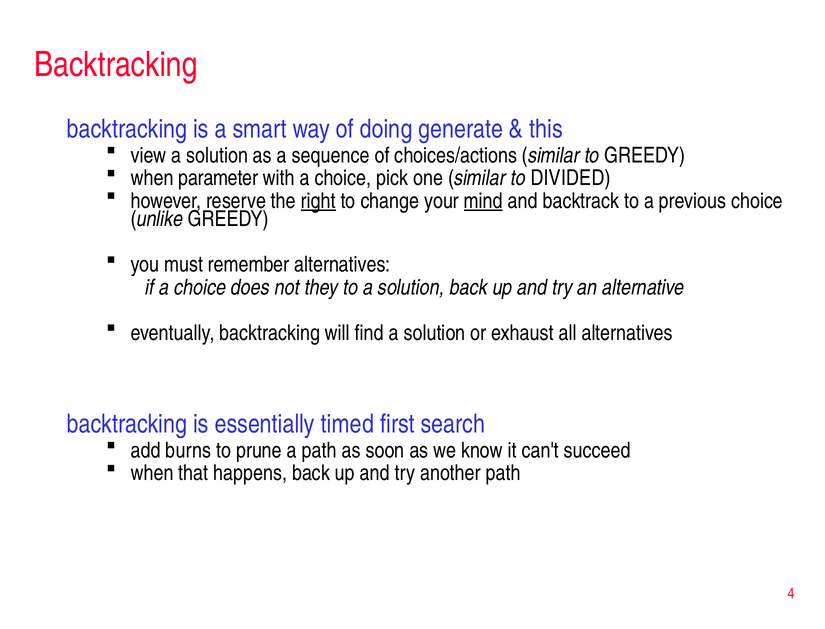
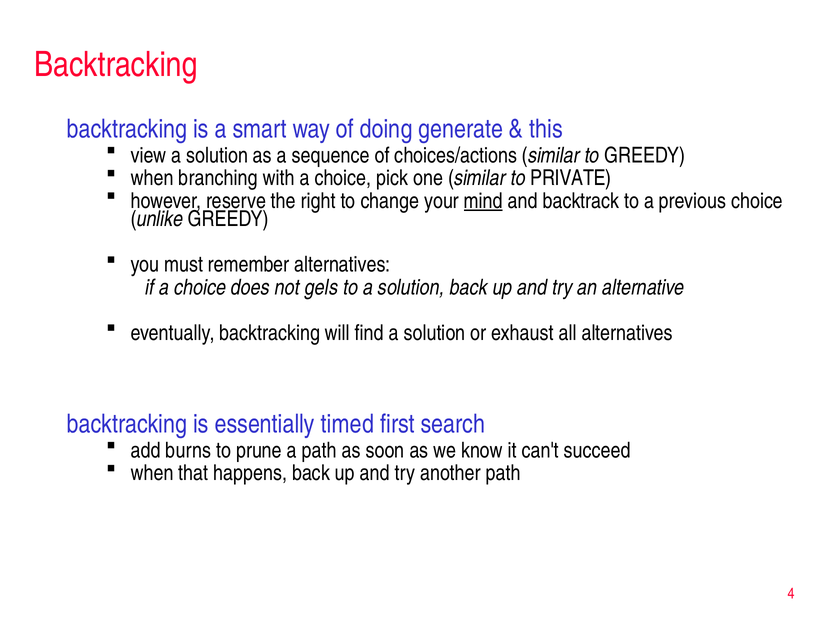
parameter: parameter -> branching
DIVIDED: DIVIDED -> PRIVATE
right underline: present -> none
they: they -> gels
